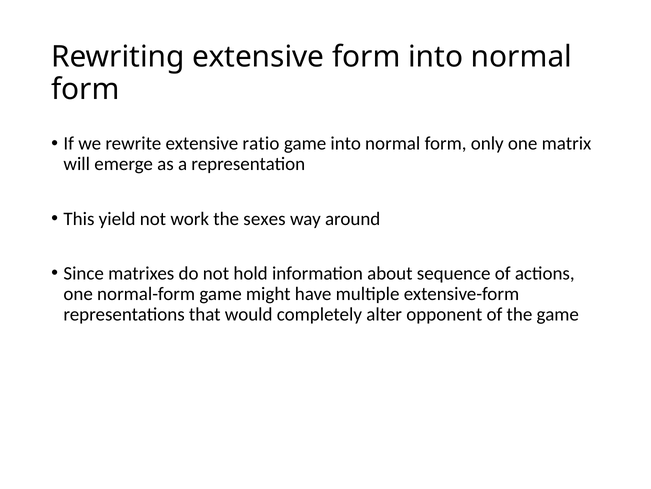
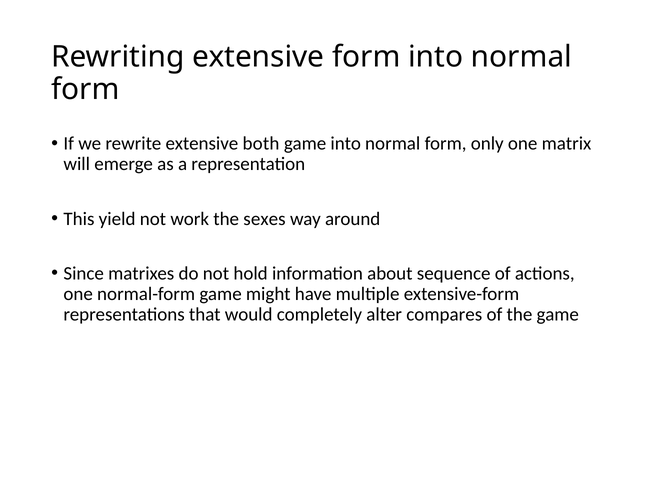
ratio: ratio -> both
opponent: opponent -> compares
